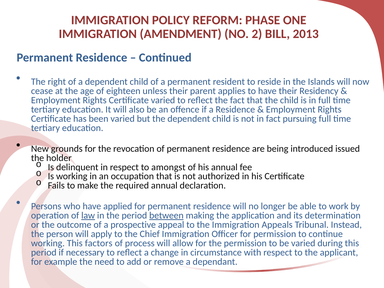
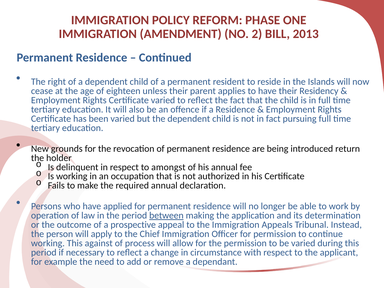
issued: issued -> return
law underline: present -> none
factors: factors -> against
